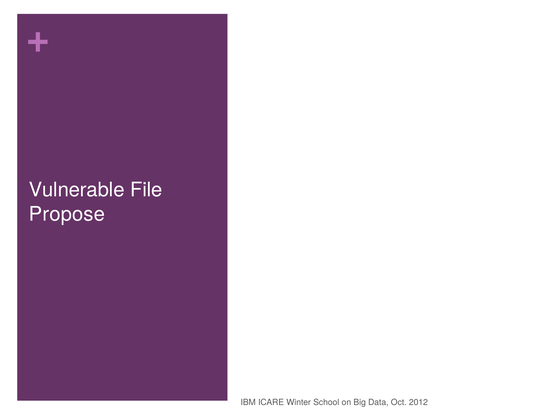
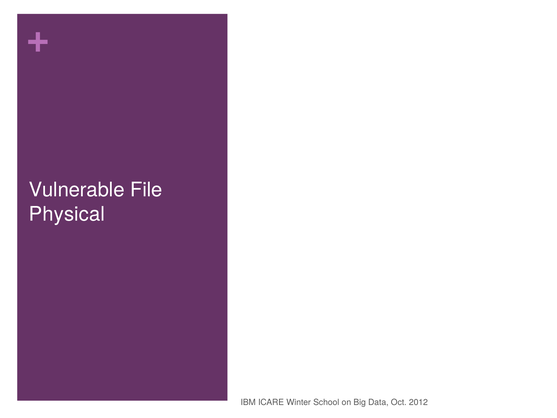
Propose: Propose -> Physical
